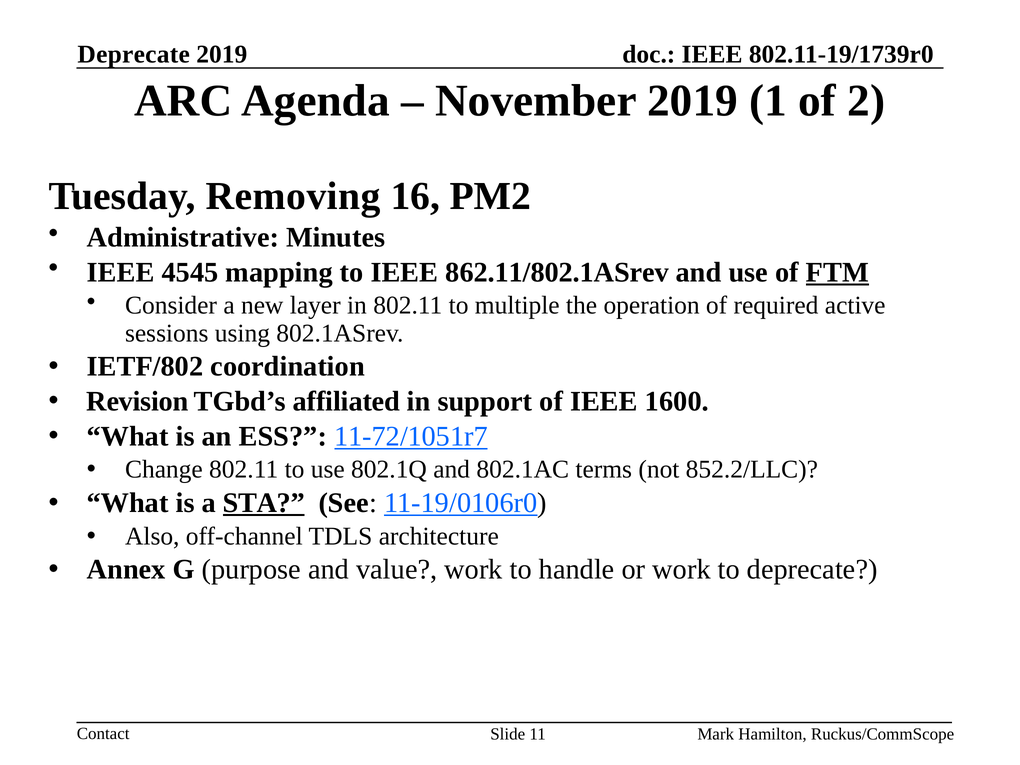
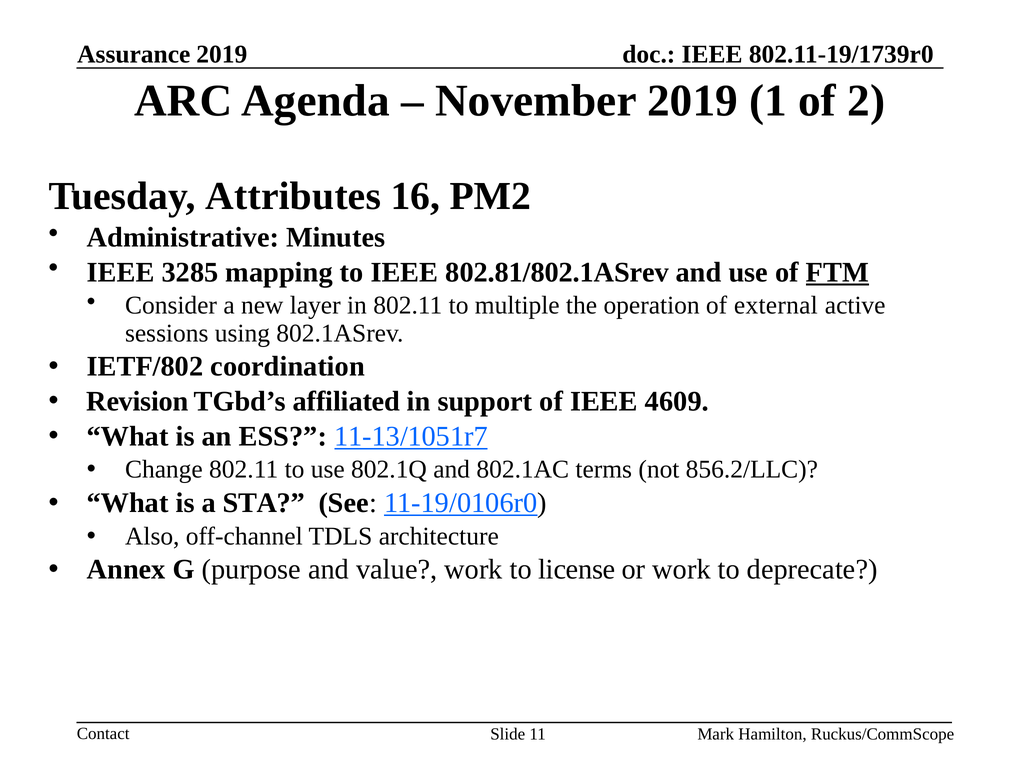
Deprecate at (134, 54): Deprecate -> Assurance
Removing: Removing -> Attributes
4545: 4545 -> 3285
862.11/802.1ASrev: 862.11/802.1ASrev -> 802.81/802.1ASrev
required: required -> external
1600: 1600 -> 4609
11-72/1051r7: 11-72/1051r7 -> 11-13/1051r7
852.2/LLC: 852.2/LLC -> 856.2/LLC
STA underline: present -> none
handle: handle -> license
